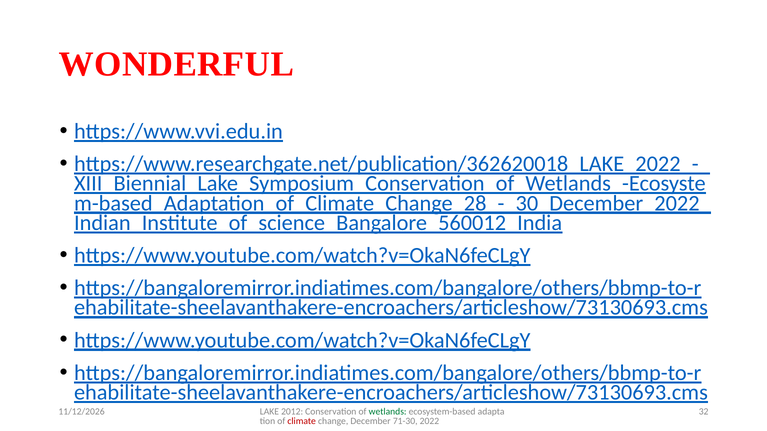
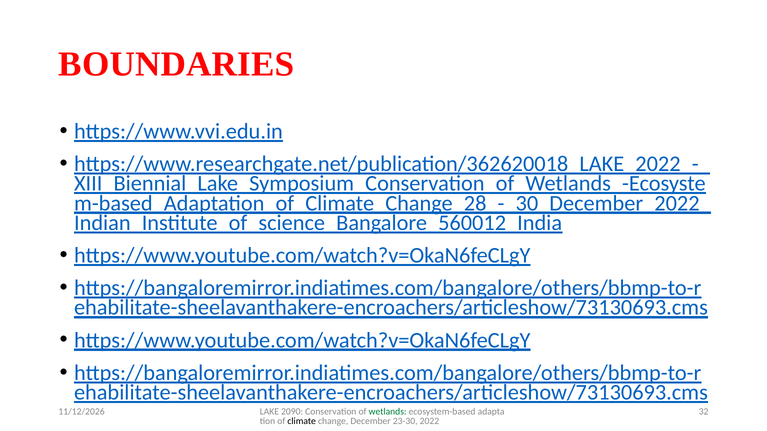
WONDERFUL: WONDERFUL -> BOUNDARIES
2012: 2012 -> 2090
climate colour: red -> black
71-30: 71-30 -> 23-30
